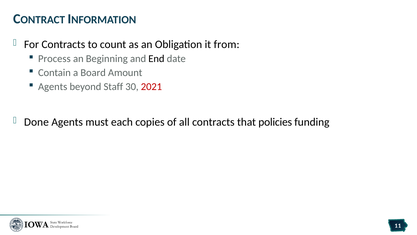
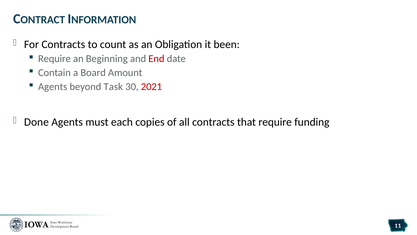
from: from -> been
Process at (54, 59): Process -> Require
End colour: black -> red
Staff: Staff -> Task
that policies: policies -> require
